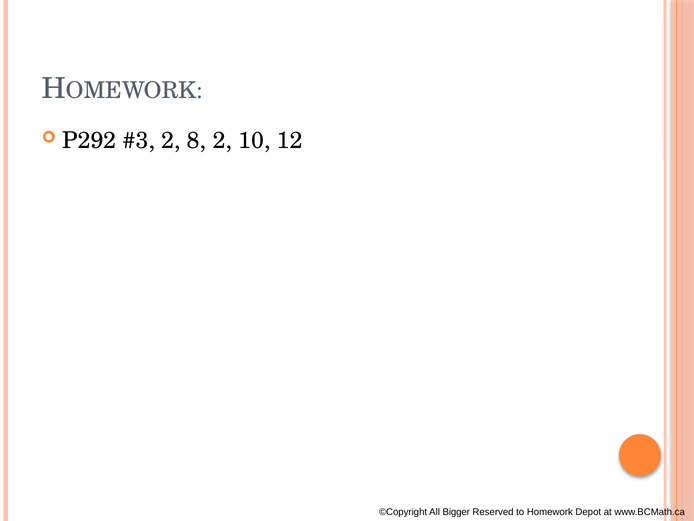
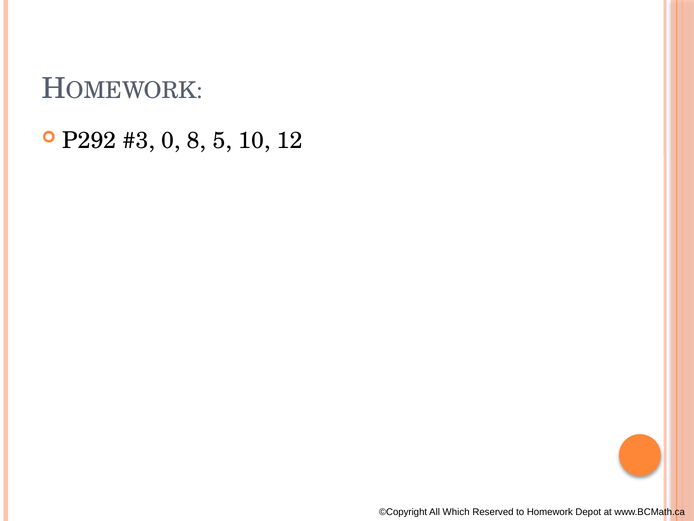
2 at (171, 140): 2 -> 0
8 2: 2 -> 5
Bigger: Bigger -> Which
